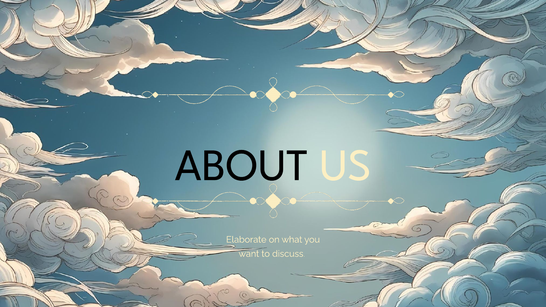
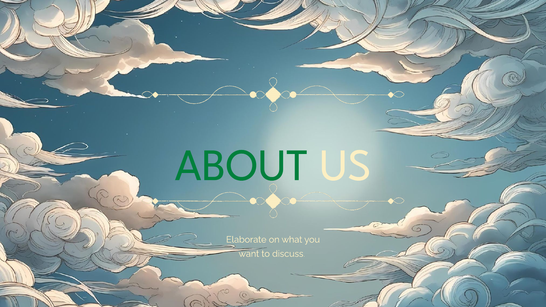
ABOUT colour: black -> green
